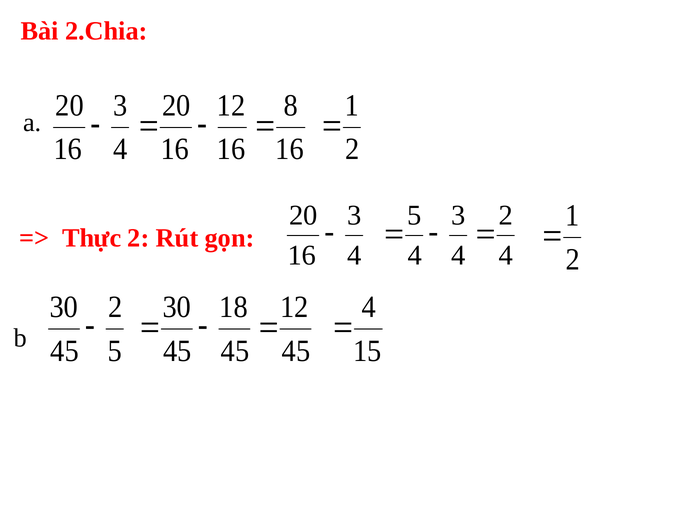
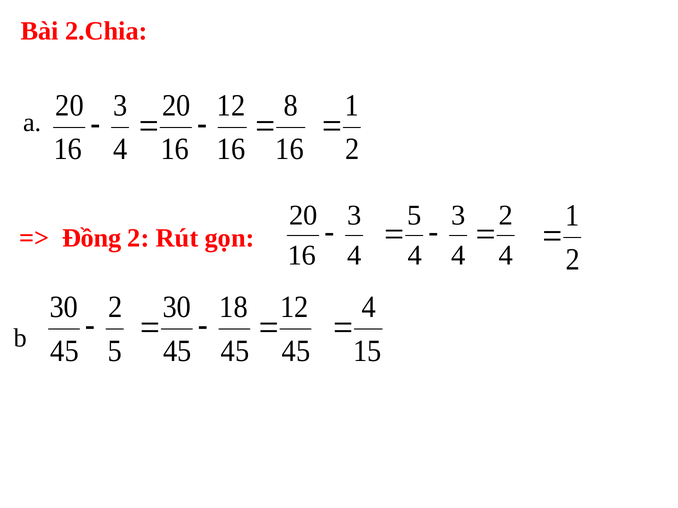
Thực: Thực -> Đồng
